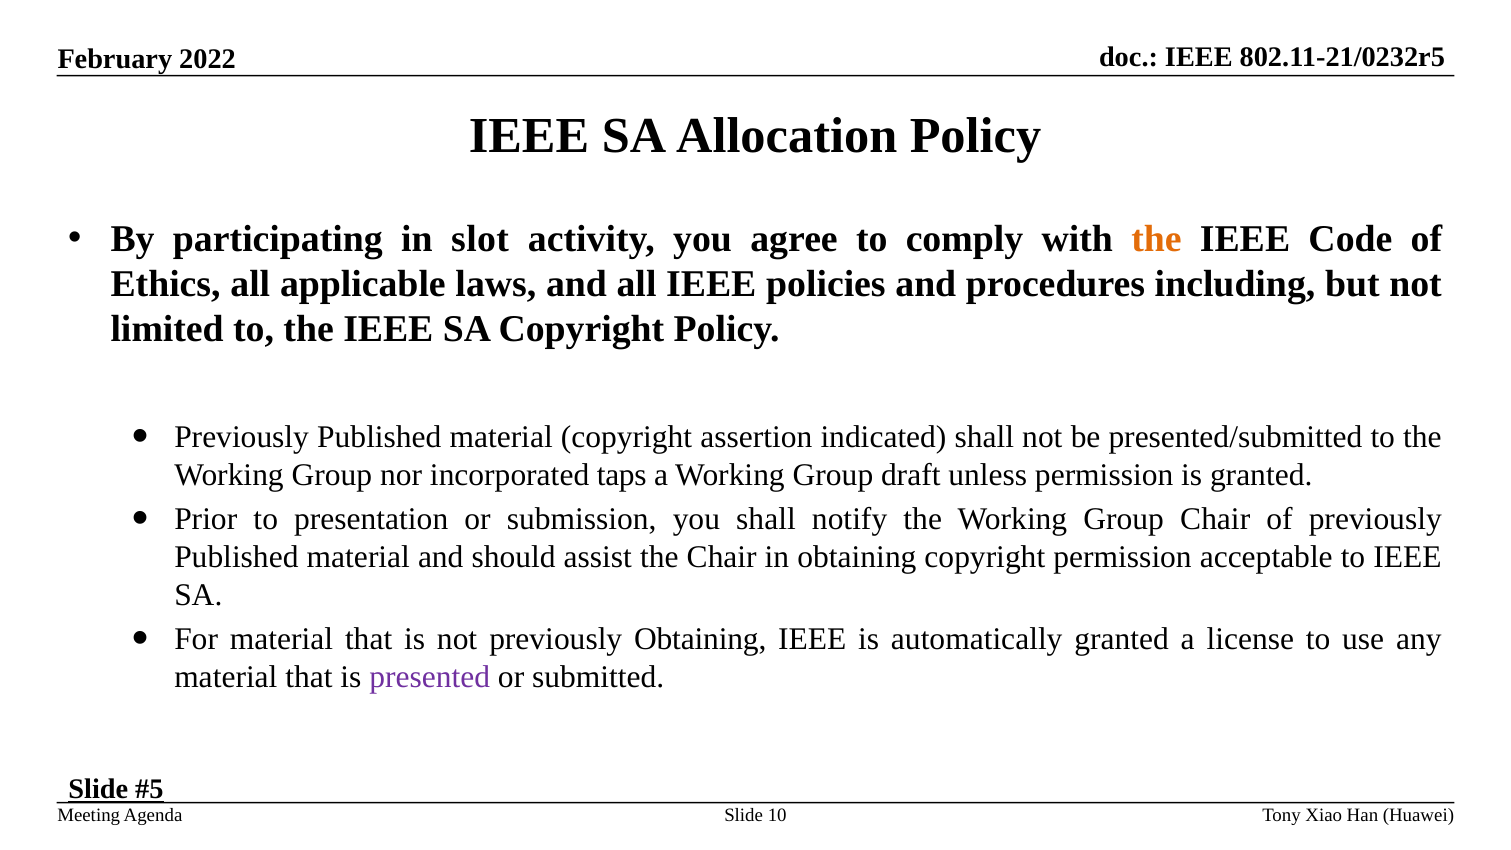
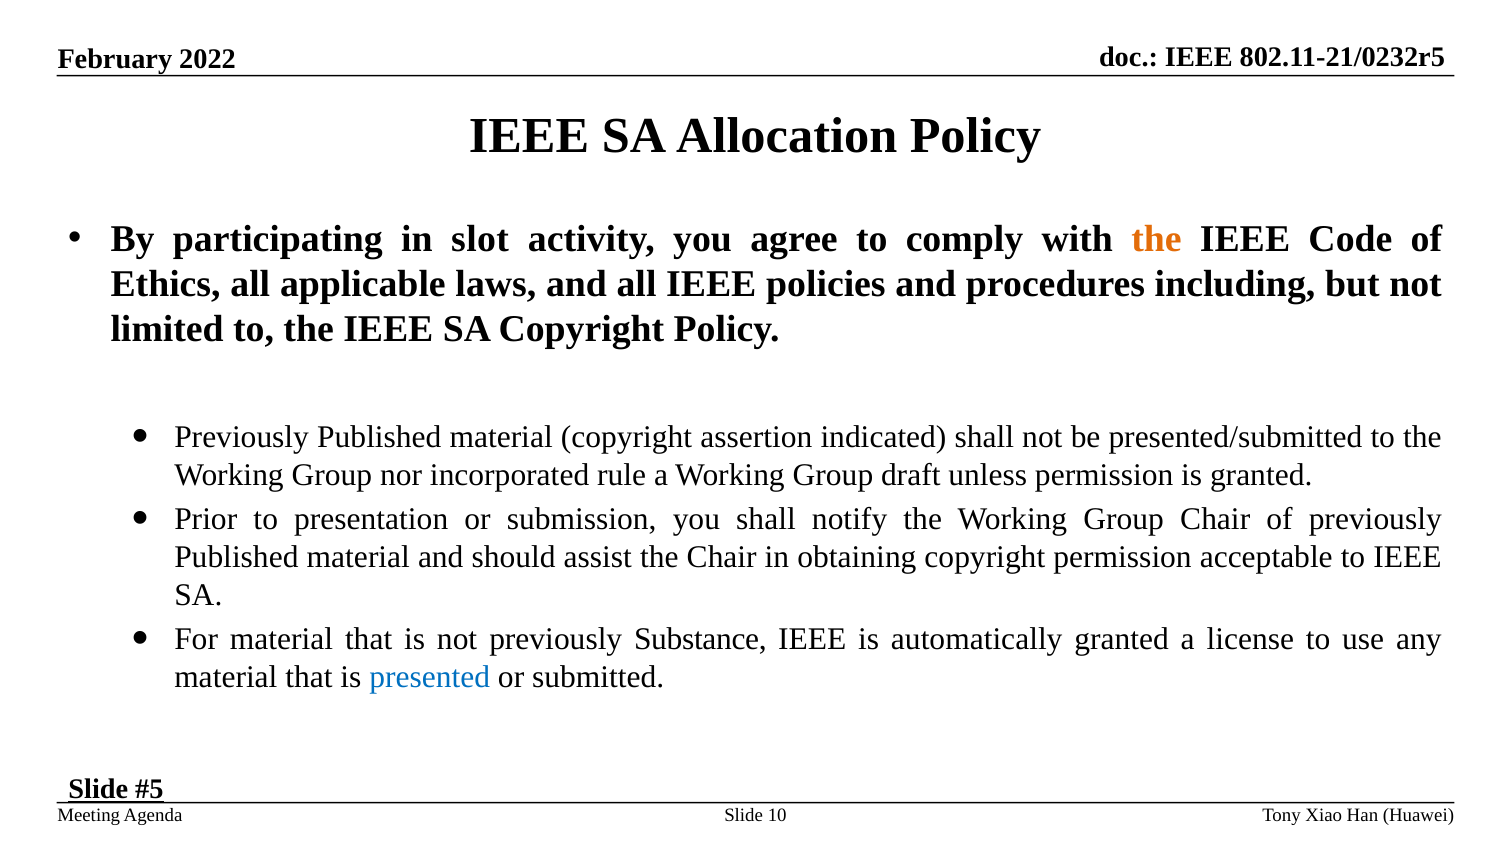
taps: taps -> rule
previously Obtaining: Obtaining -> Substance
presented colour: purple -> blue
